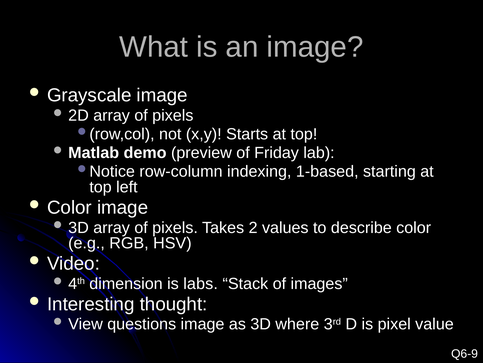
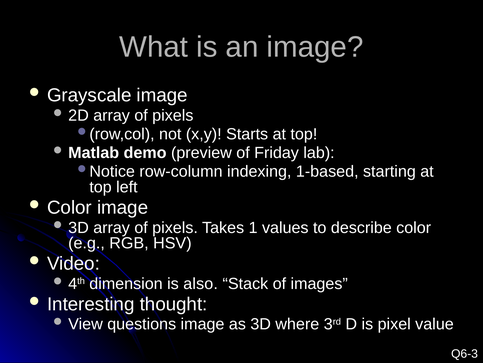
2: 2 -> 1
labs: labs -> also
Q6-9: Q6-9 -> Q6-3
